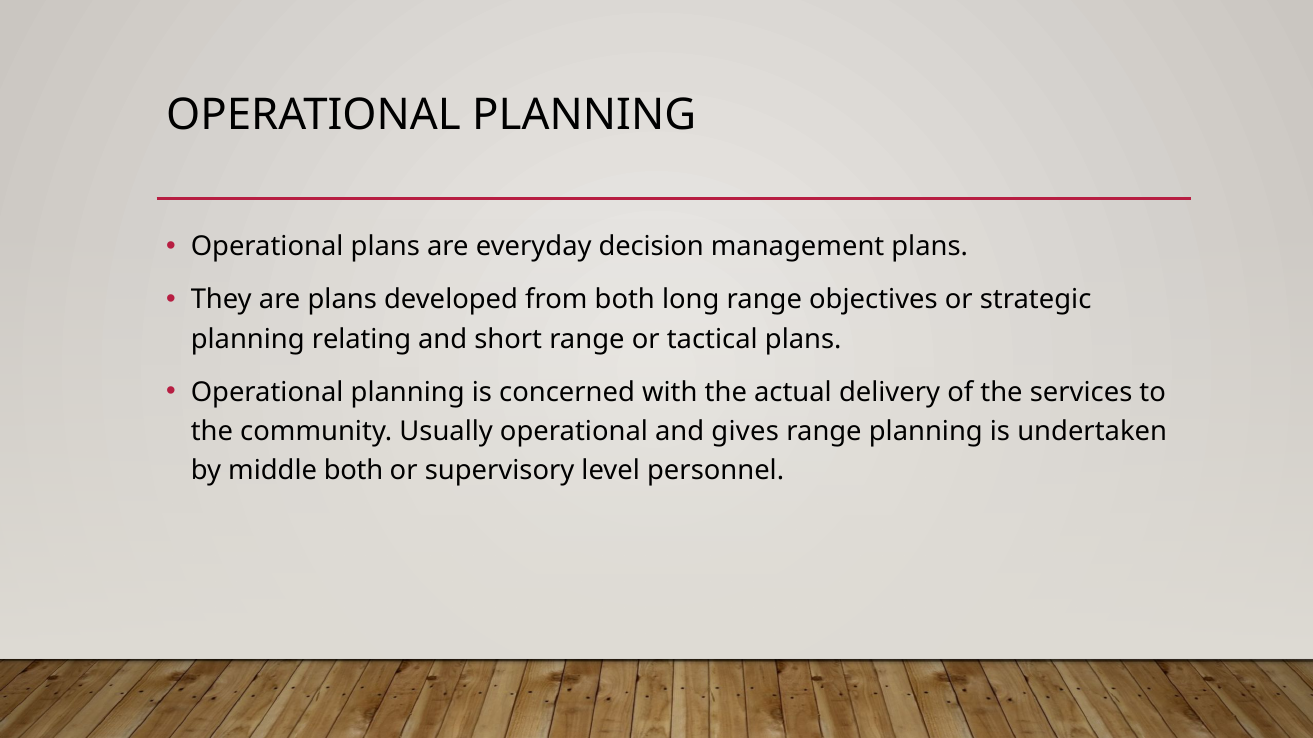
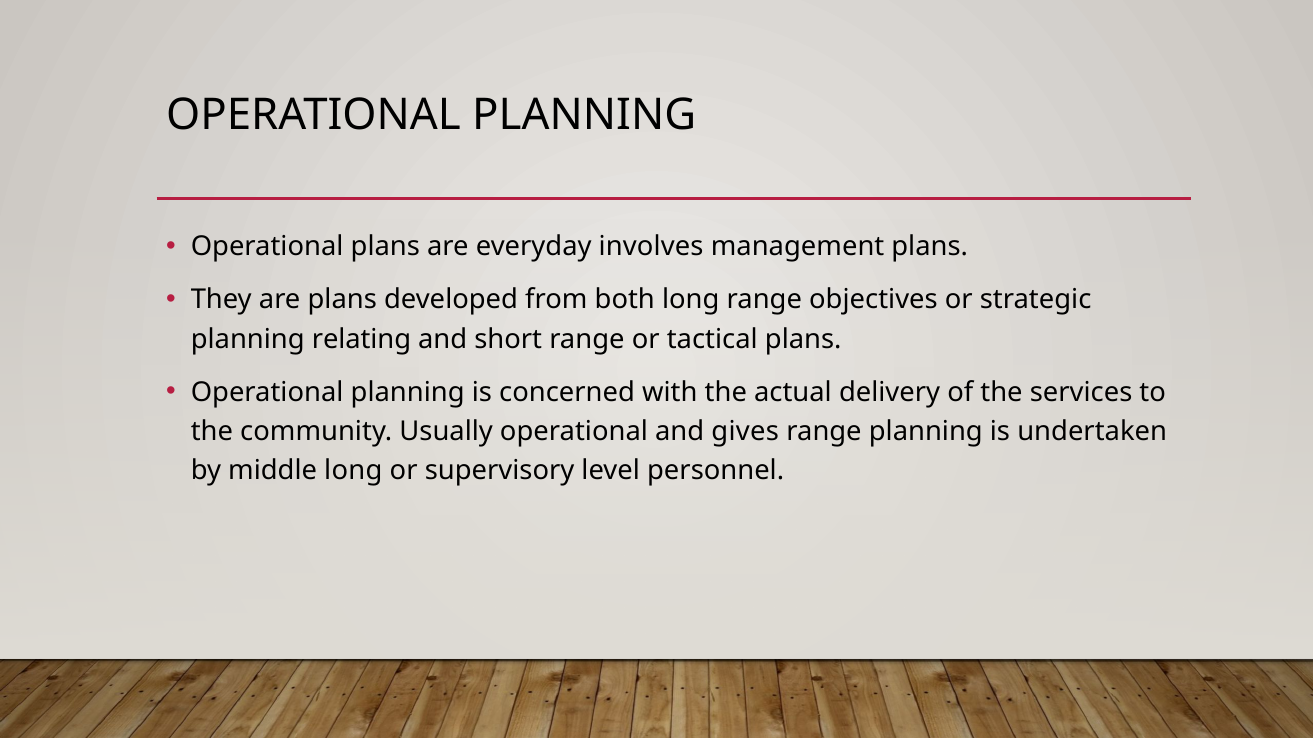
decision: decision -> involves
middle both: both -> long
